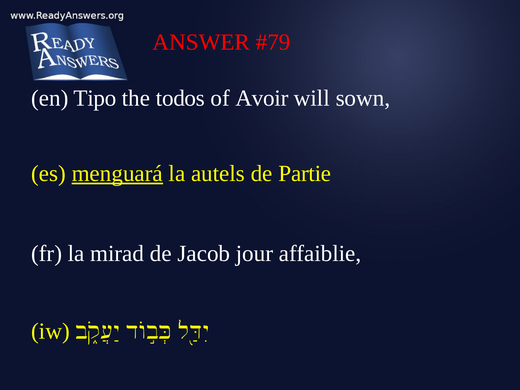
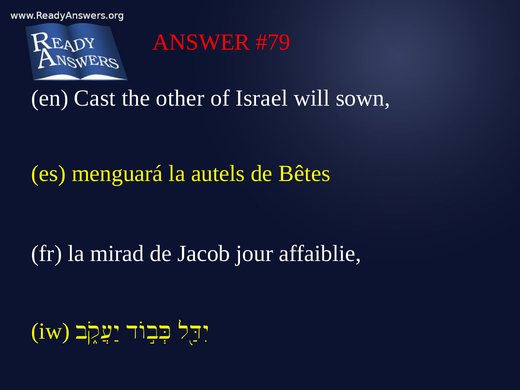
Tipo: Tipo -> Cast
todos: todos -> other
Avoir: Avoir -> Israel
menguará underline: present -> none
Partie: Partie -> Bêtes
